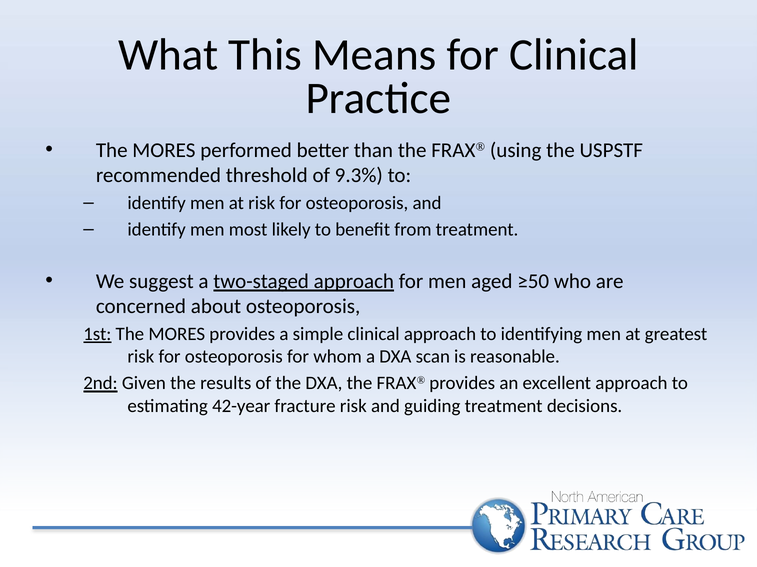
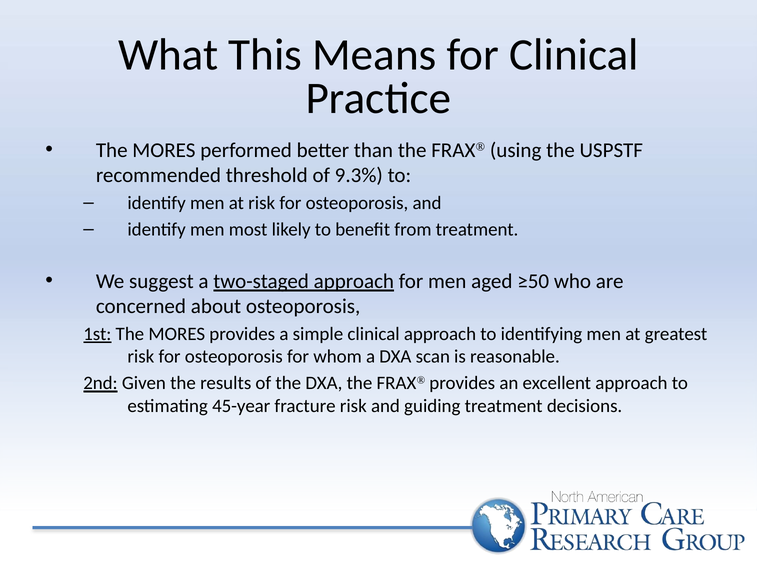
42-year: 42-year -> 45-year
